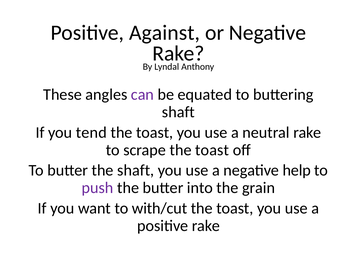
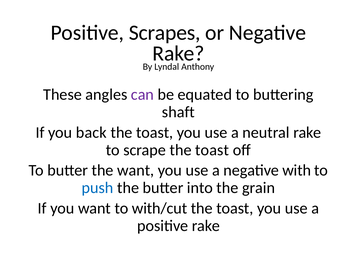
Against: Against -> Scrapes
tend: tend -> back
the shaft: shaft -> want
help: help -> with
push colour: purple -> blue
